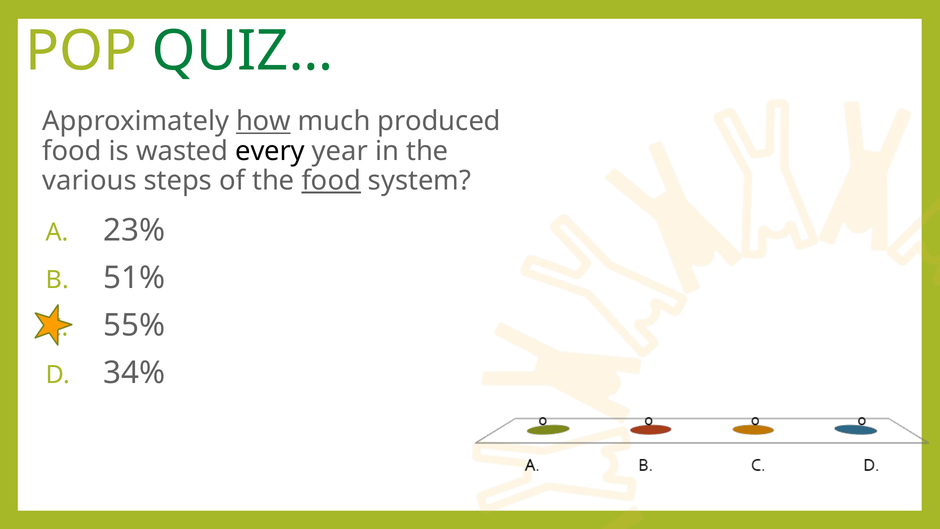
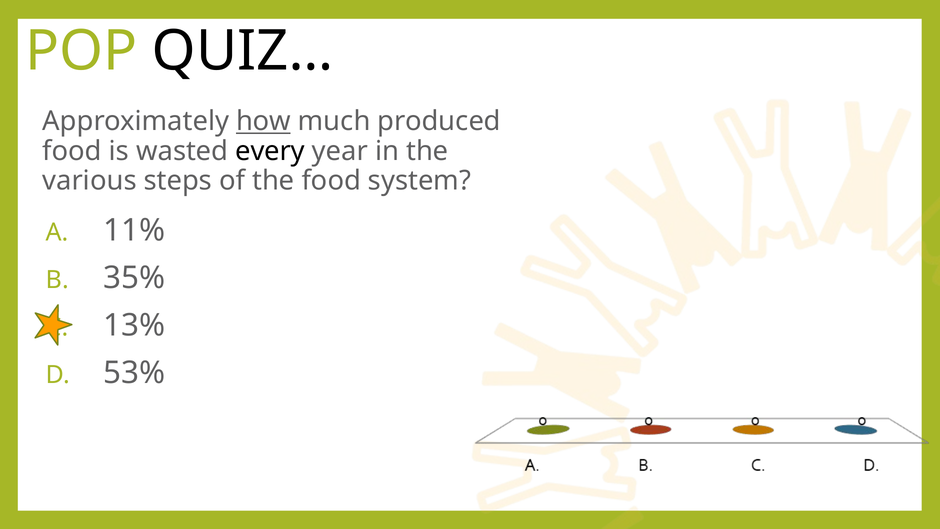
QUIZ… colour: green -> black
food at (331, 181) underline: present -> none
23%: 23% -> 11%
51%: 51% -> 35%
55%: 55% -> 13%
34%: 34% -> 53%
